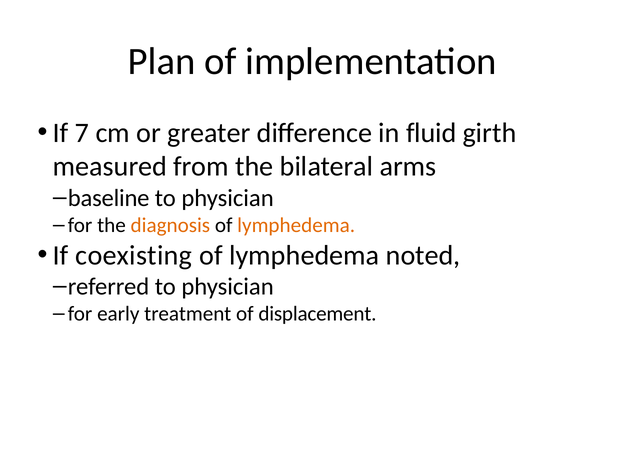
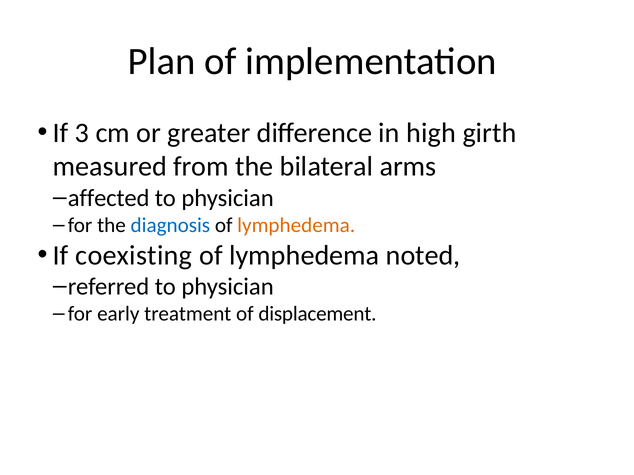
7: 7 -> 3
fluid: fluid -> high
baseline: baseline -> affected
diagnosis colour: orange -> blue
